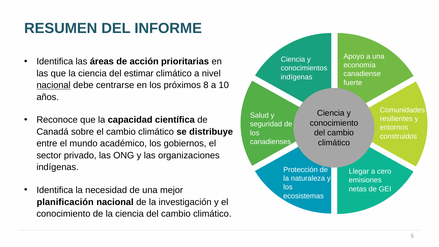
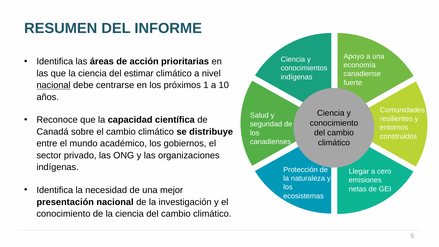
8: 8 -> 1
planificación: planificación -> presentación
